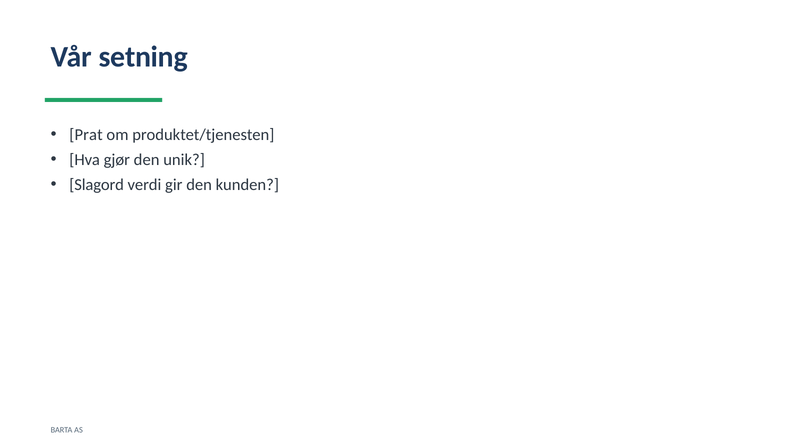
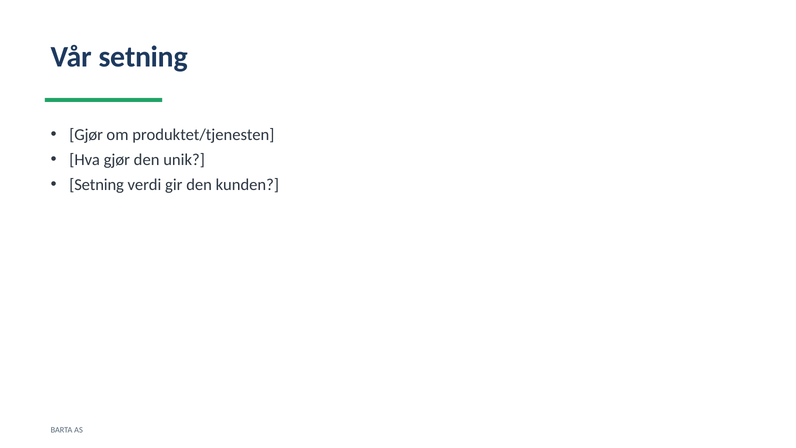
Prat at (86, 135): Prat -> Gjør
Slagord at (97, 185): Slagord -> Setning
